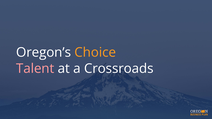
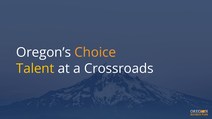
Talent colour: pink -> yellow
